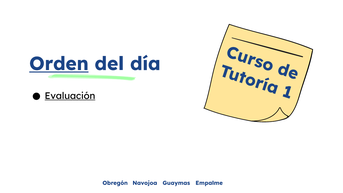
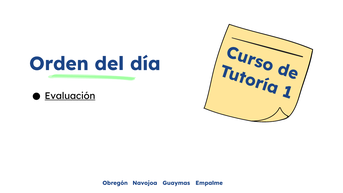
Orden underline: present -> none
